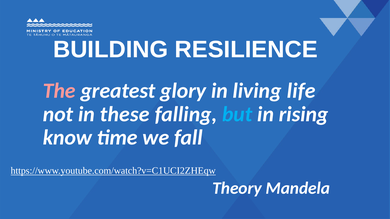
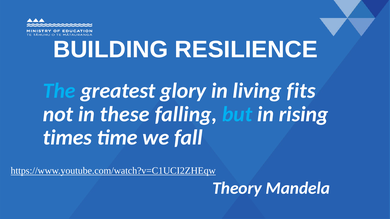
The colour: pink -> light blue
life: life -> fits
know: know -> times
